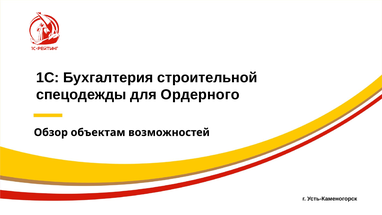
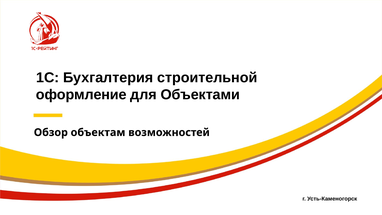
спецодежды: спецодежды -> оформление
Ордерного: Ордерного -> Объектами
